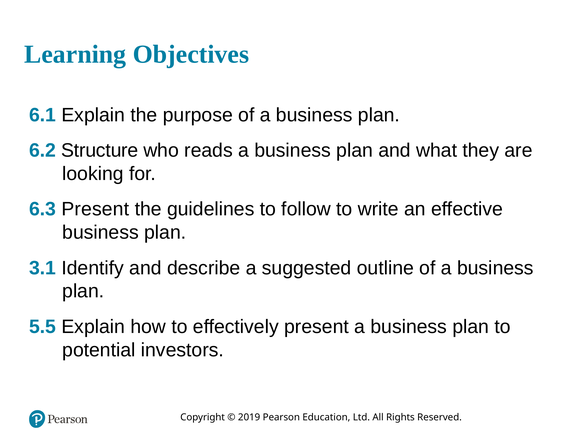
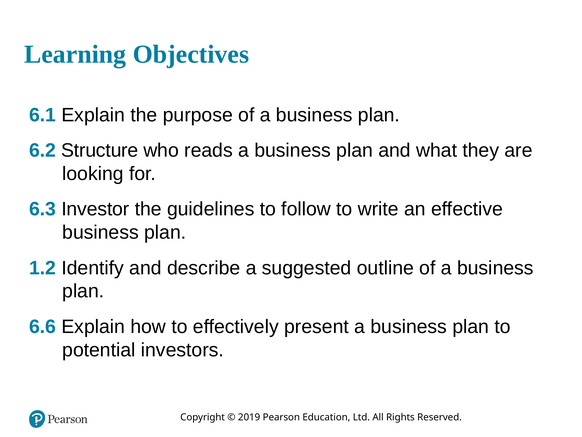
6.3 Present: Present -> Investor
3.1: 3.1 -> 1.2
5.5: 5.5 -> 6.6
